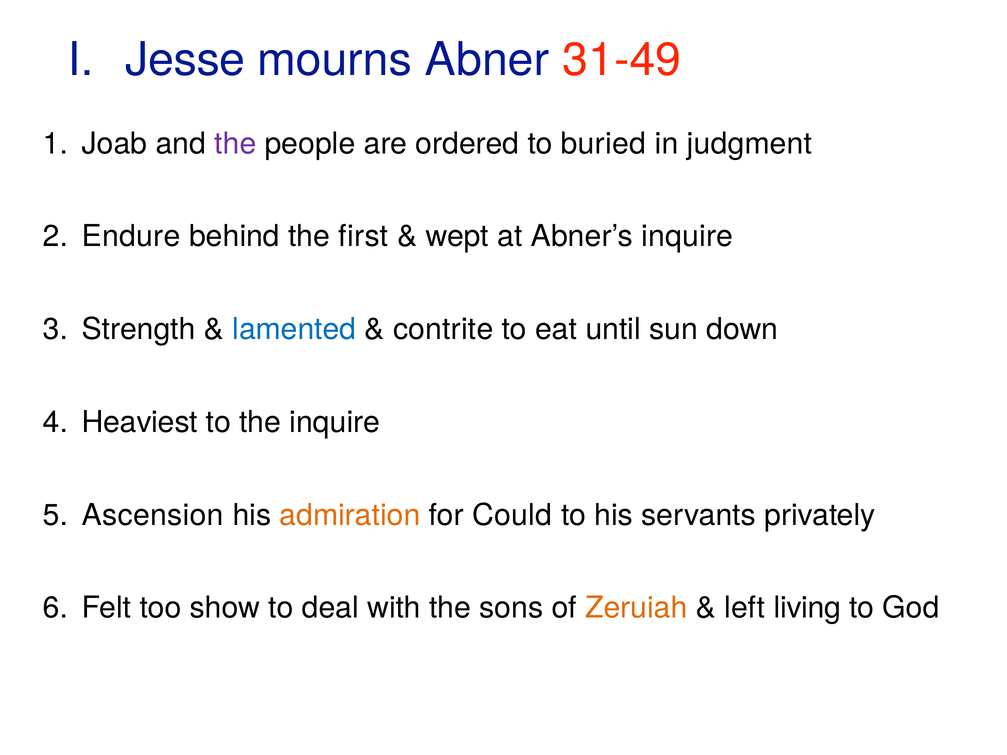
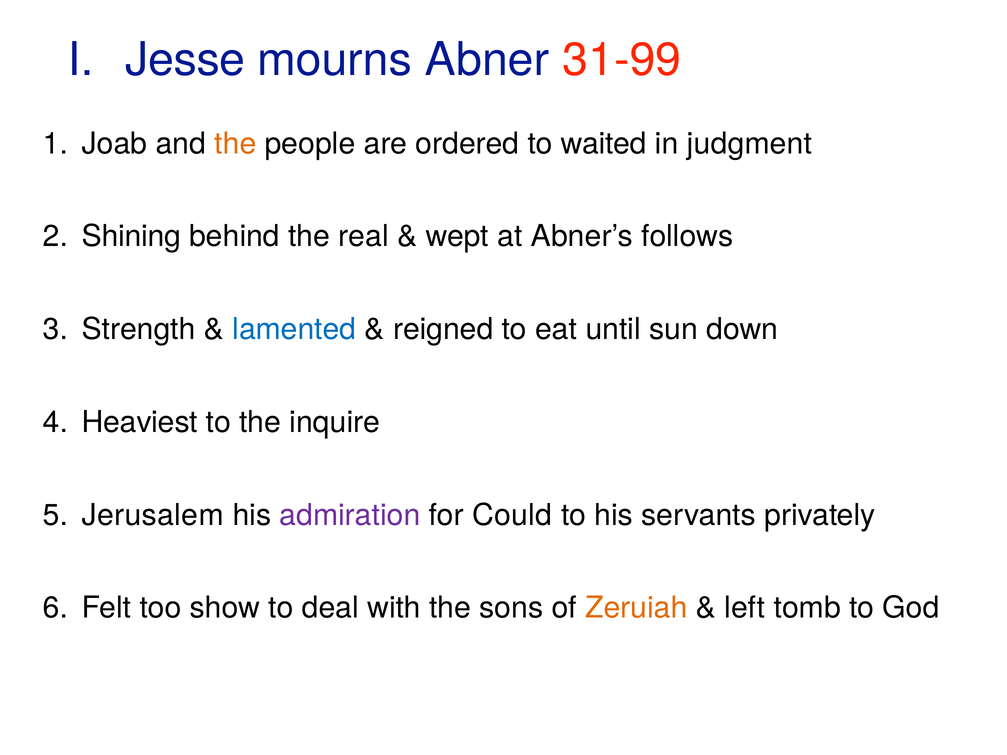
31-49: 31-49 -> 31-99
the at (235, 144) colour: purple -> orange
buried: buried -> waited
Endure: Endure -> Shining
first: first -> real
Abner’s inquire: inquire -> follows
contrite: contrite -> reigned
Ascension: Ascension -> Jerusalem
admiration colour: orange -> purple
living: living -> tomb
